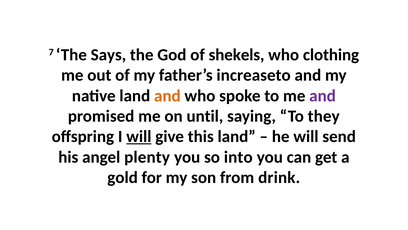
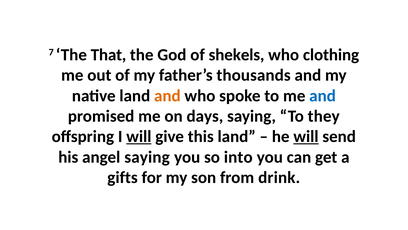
Says: Says -> That
increaseto: increaseto -> thousands
and at (323, 96) colour: purple -> blue
until: until -> days
will at (306, 136) underline: none -> present
angel plenty: plenty -> saying
gold: gold -> gifts
